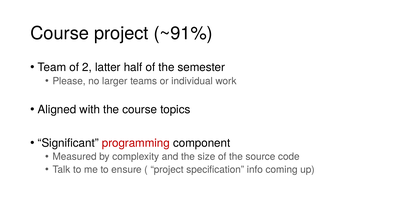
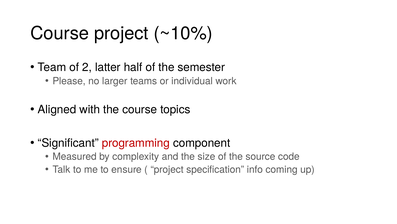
~91%: ~91% -> ~10%
